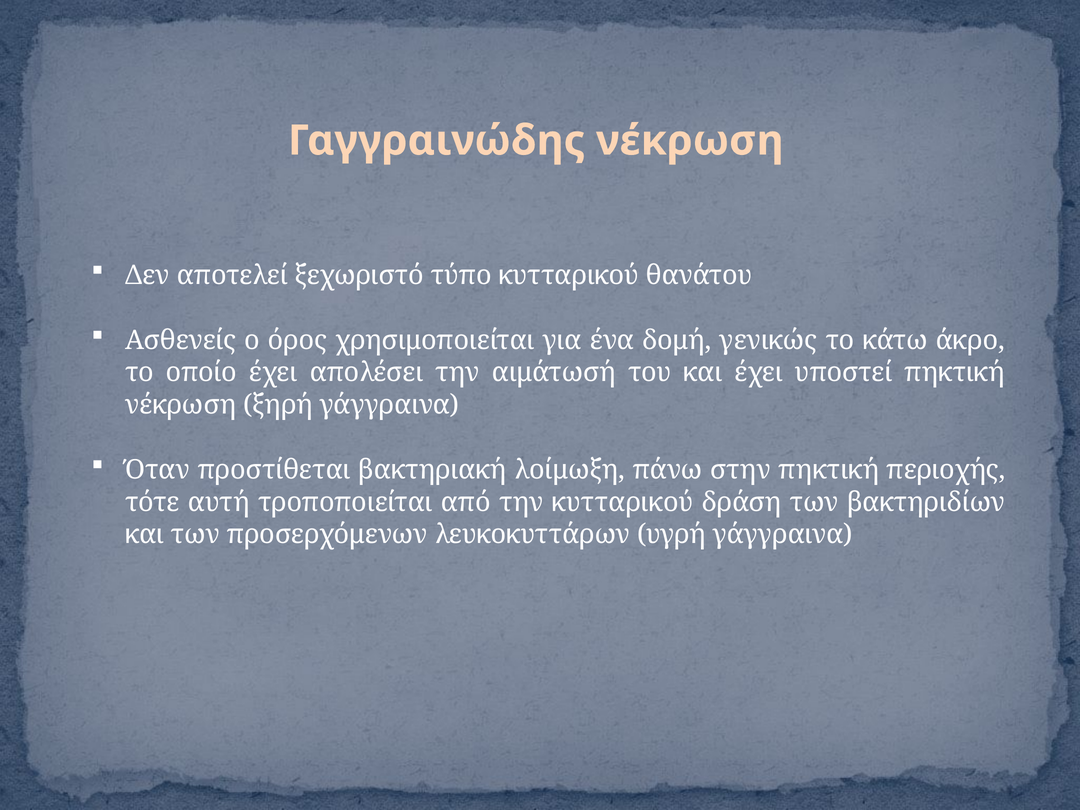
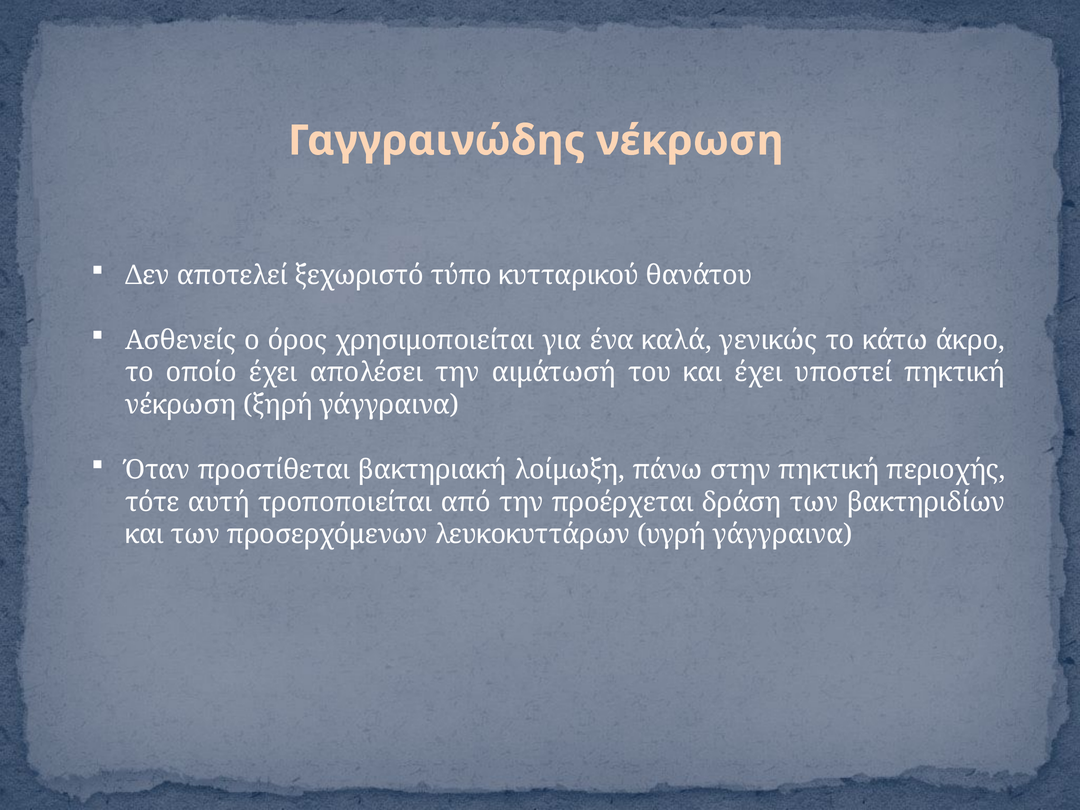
δομή: δομή -> καλά
την κυτταρικού: κυτταρικού -> προέρχεται
